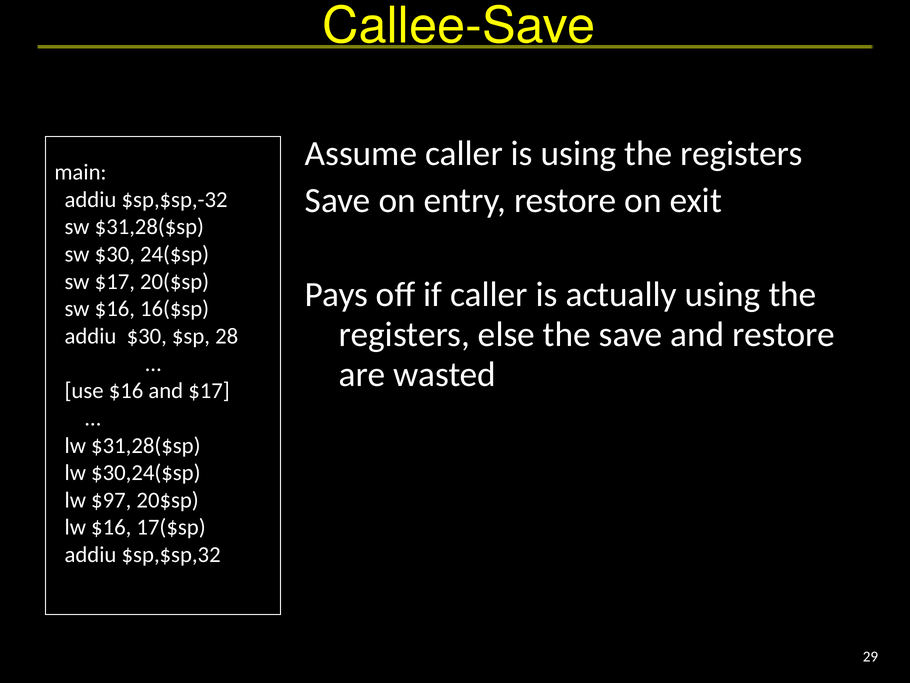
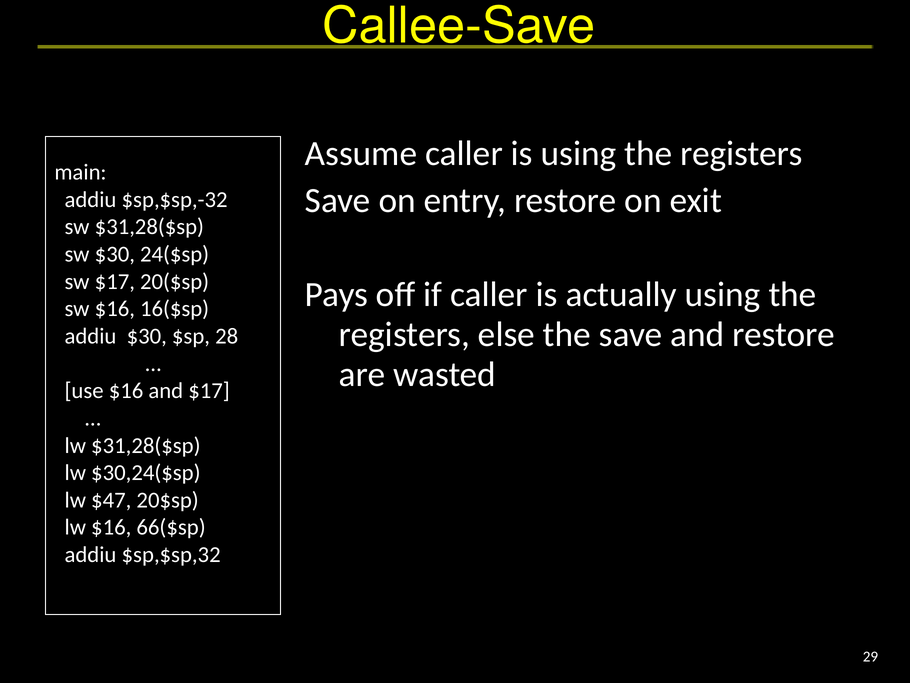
$97: $97 -> $47
17($sp: 17($sp -> 66($sp
